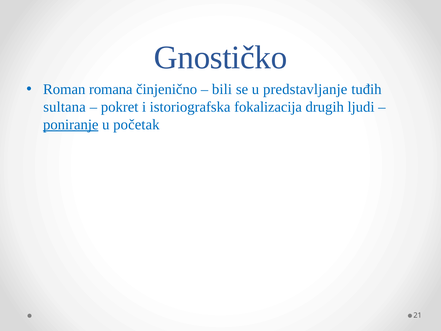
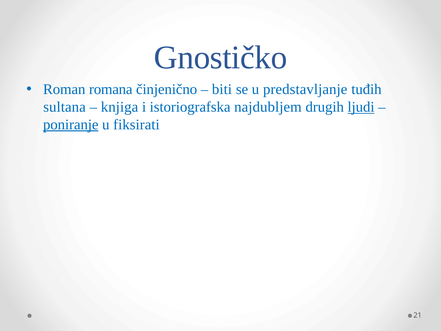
bili: bili -> biti
pokret: pokret -> knjiga
fokalizacija: fokalizacija -> najdubljem
ljudi underline: none -> present
početak: početak -> fiksirati
